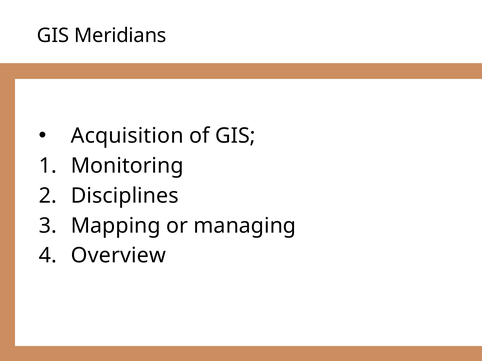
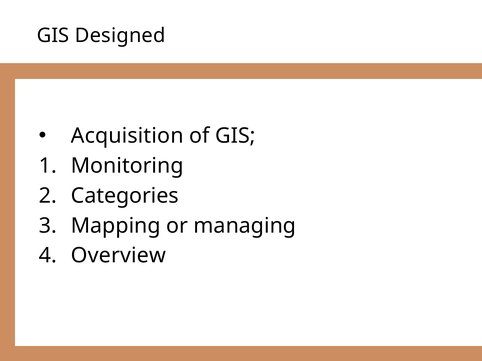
Meridians: Meridians -> Designed
Disciplines: Disciplines -> Categories
